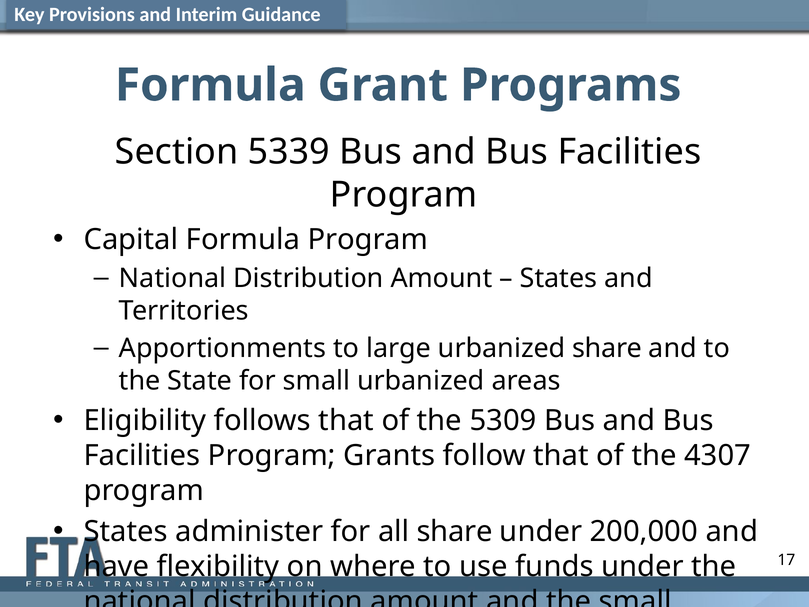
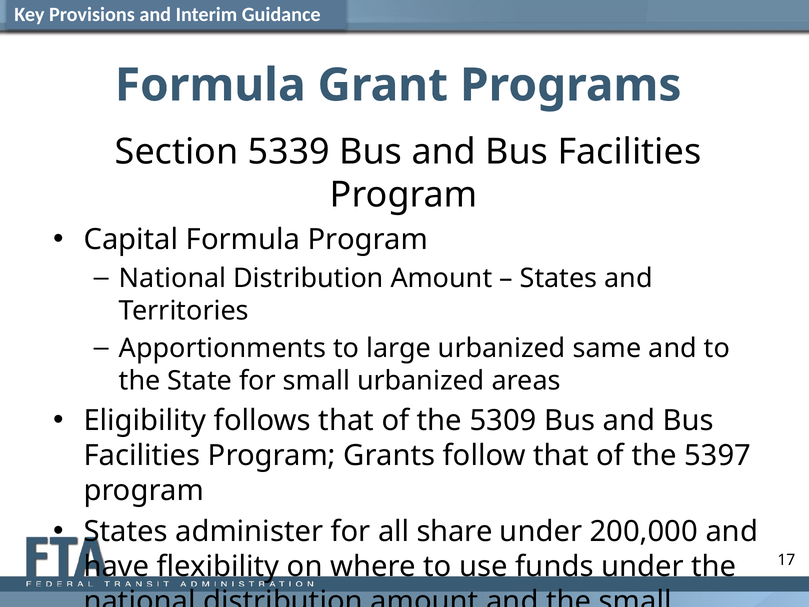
urbanized share: share -> same
4307: 4307 -> 5397
